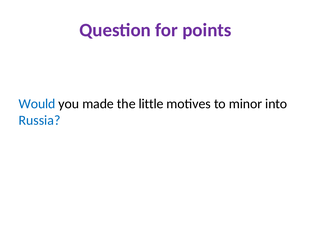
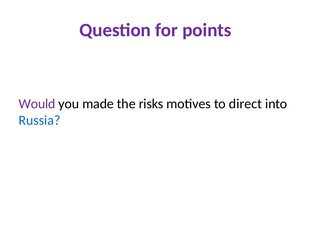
Would colour: blue -> purple
little: little -> risks
minor: minor -> direct
